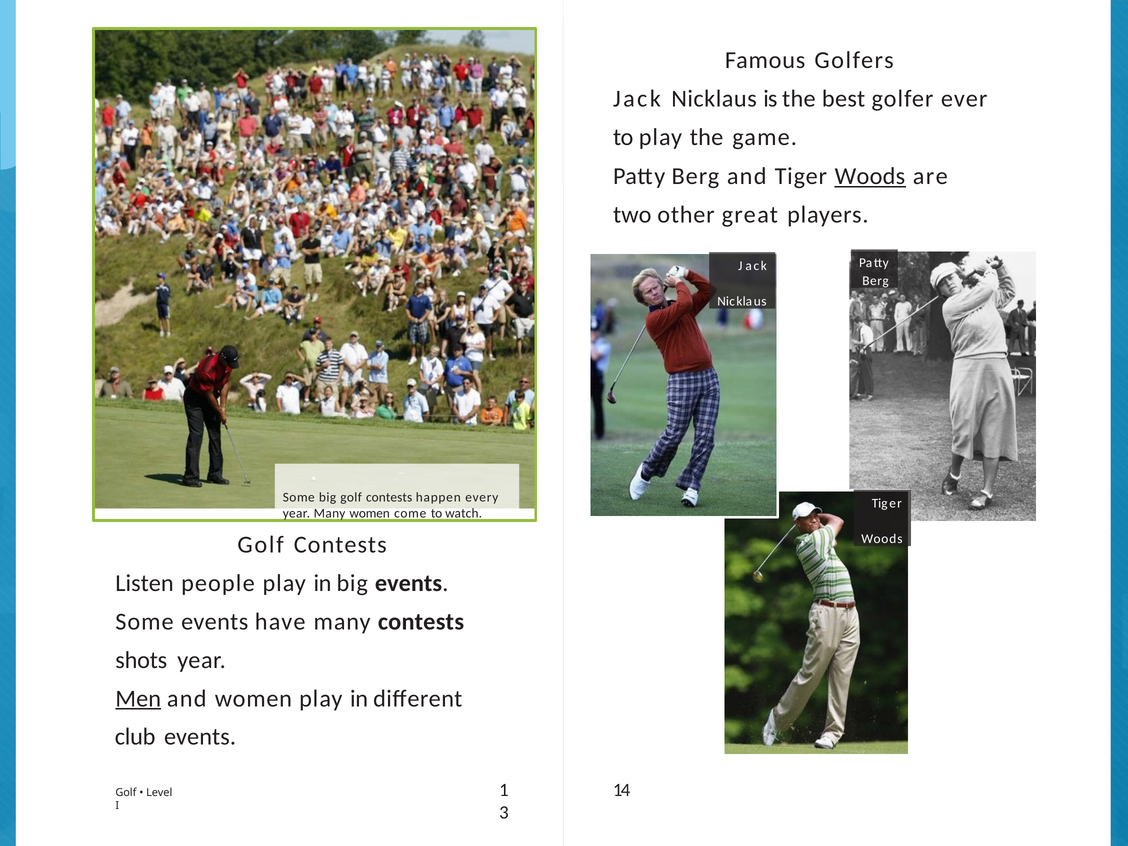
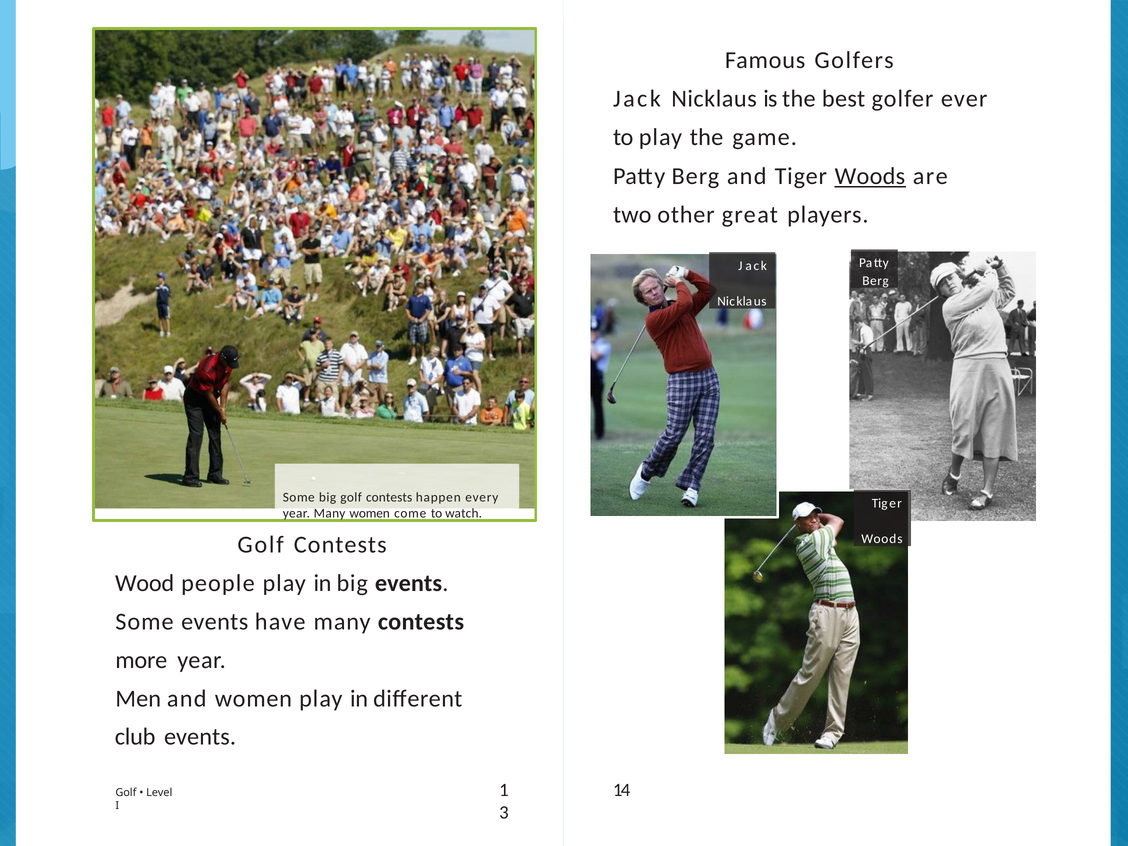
Listen: Listen -> Wood
shots: shots -> more
Men underline: present -> none
